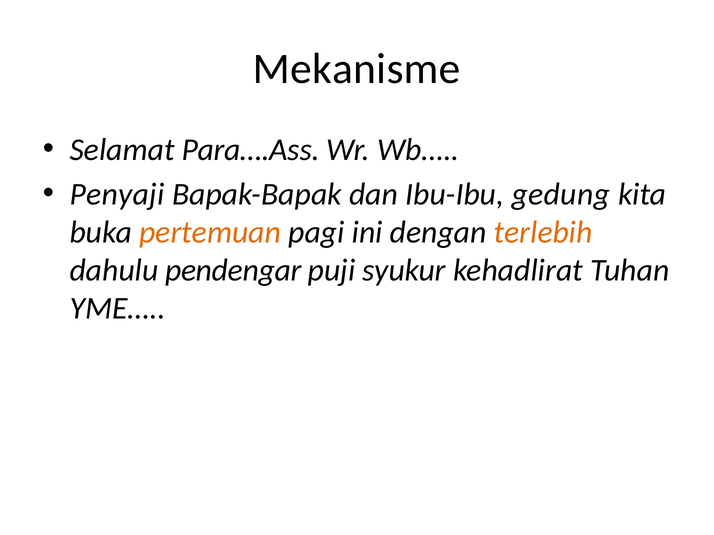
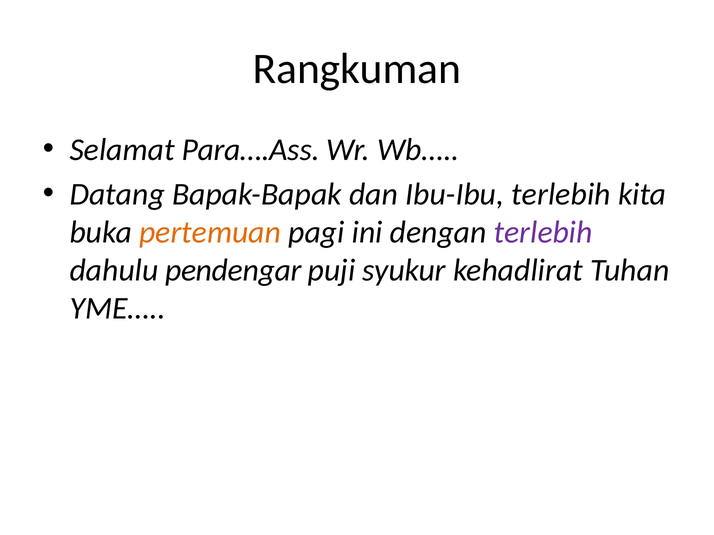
Mekanisme: Mekanisme -> Rangkuman
Penyaji: Penyaji -> Datang
Ibu-Ibu gedung: gedung -> terlebih
terlebih at (543, 232) colour: orange -> purple
